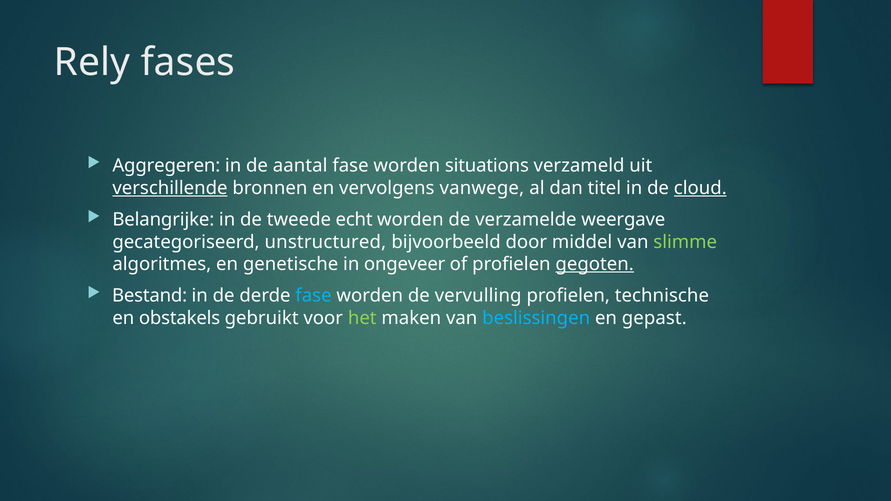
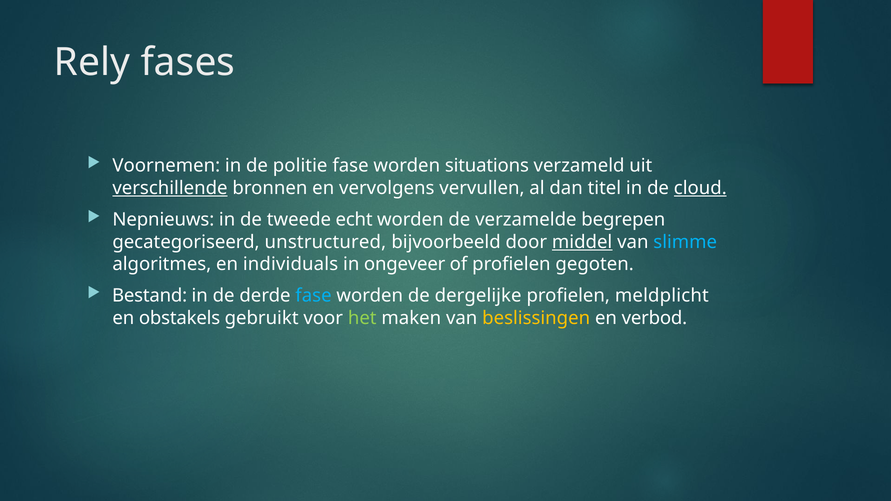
Aggregeren: Aggregeren -> Voornemen
aantal: aantal -> politie
vanwege: vanwege -> vervullen
Belangrijke: Belangrijke -> Nepnieuws
weergave: weergave -> begrepen
middel underline: none -> present
slimme colour: light green -> light blue
genetische: genetische -> individuals
gegoten underline: present -> none
vervulling: vervulling -> dergelijke
technische: technische -> meldplicht
beslissingen colour: light blue -> yellow
gepast: gepast -> verbod
